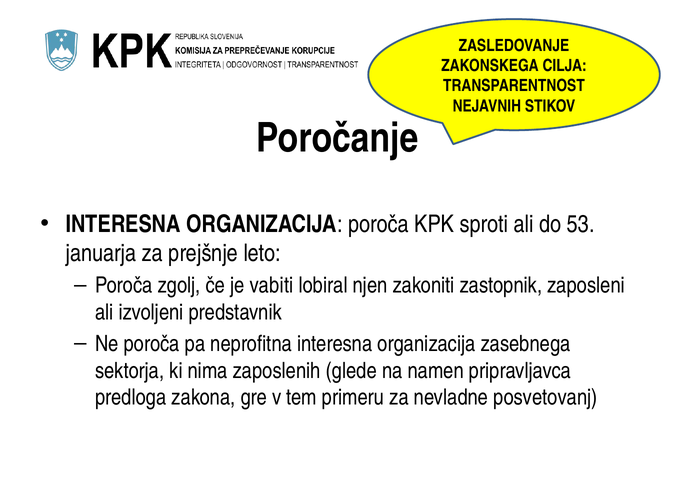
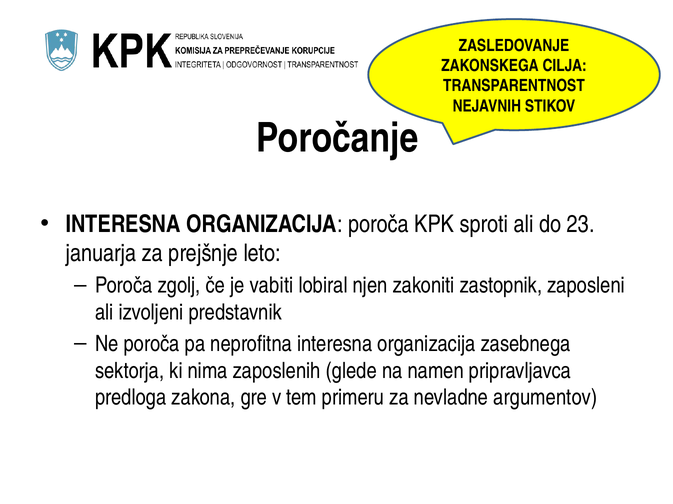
53: 53 -> 23
posvetovanj: posvetovanj -> argumentov
